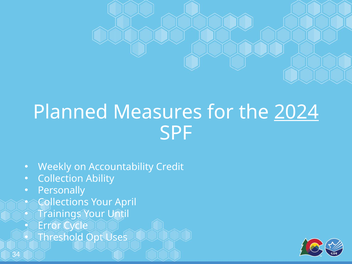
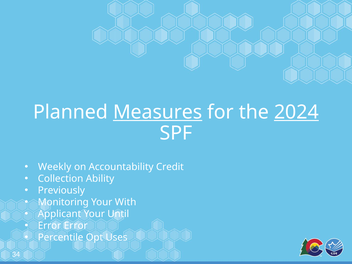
Measures underline: none -> present
Personally: Personally -> Previously
Collections: Collections -> Monitoring
April: April -> With
Trainings: Trainings -> Applicant
Error Cycle: Cycle -> Error
Threshold: Threshold -> Percentile
